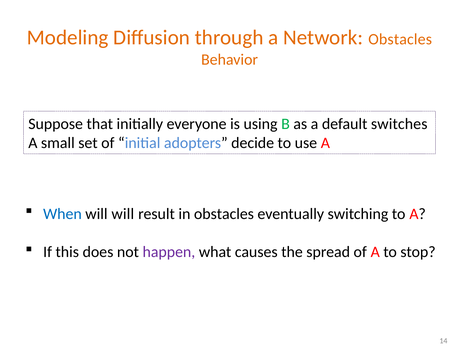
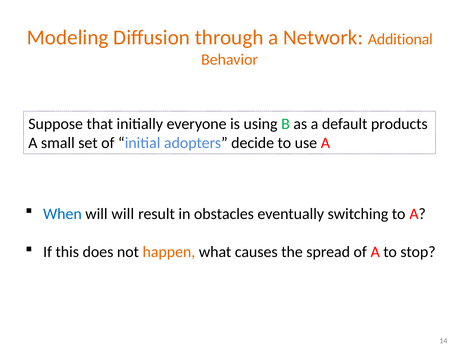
Network Obstacles: Obstacles -> Additional
switches: switches -> products
happen colour: purple -> orange
